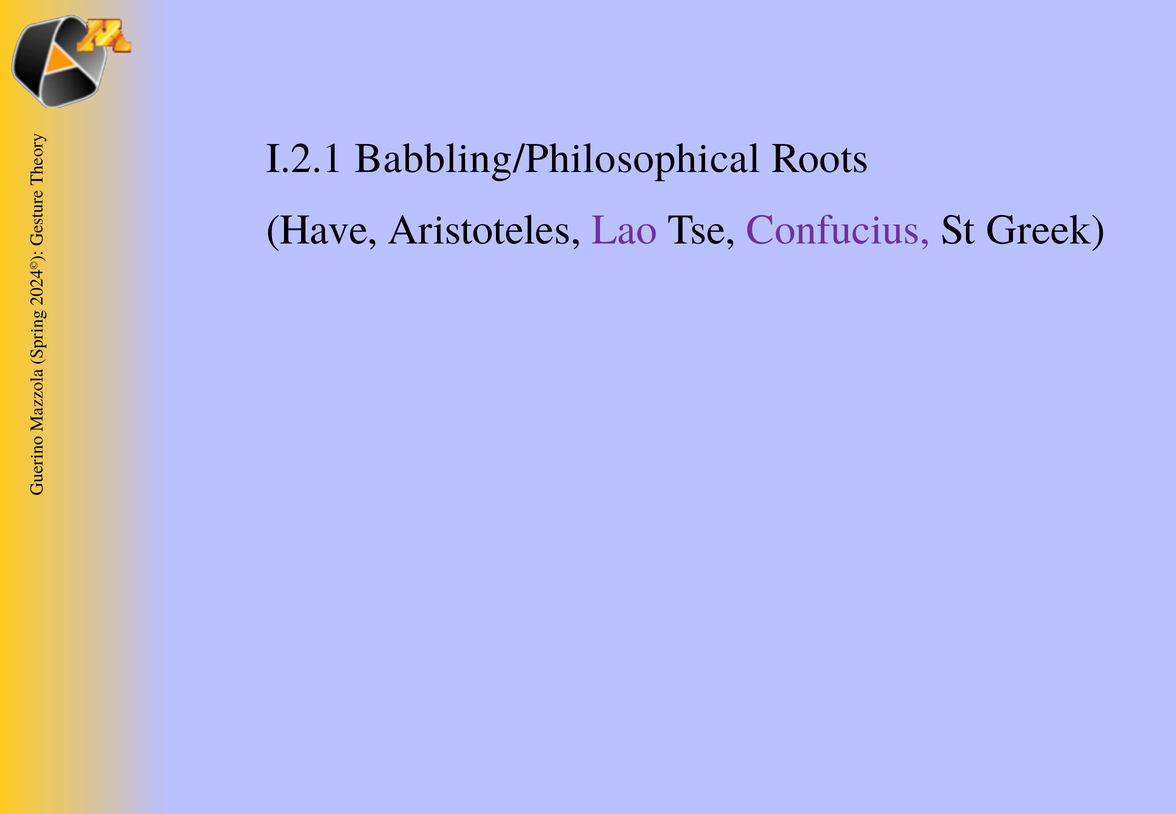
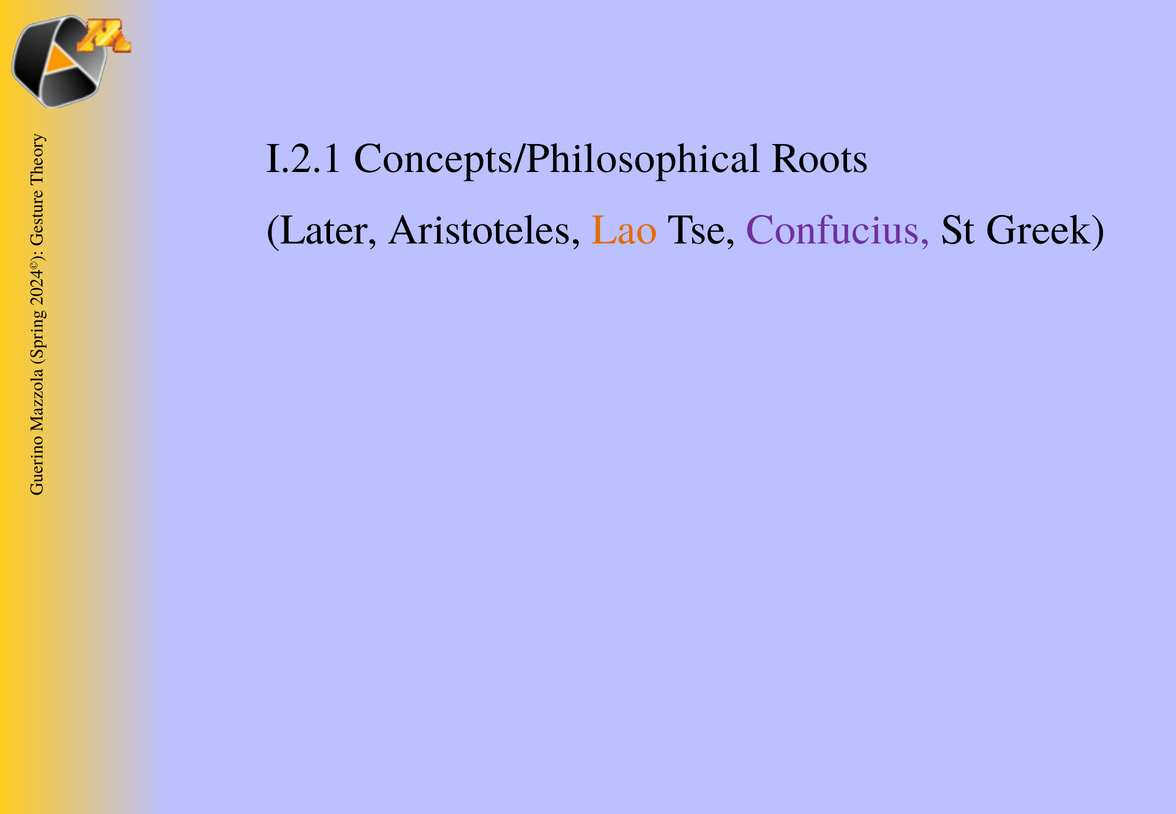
Babbling/Philosophical: Babbling/Philosophical -> Concepts/Philosophical
Have: Have -> Later
Lao colour: purple -> orange
